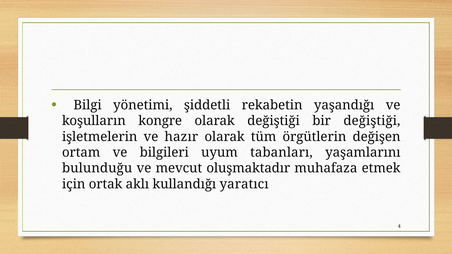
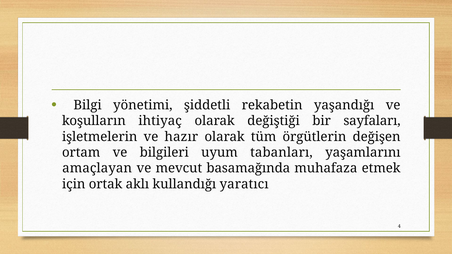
kongre: kongre -> ihtiyaç
bir değiştiği: değiştiği -> sayfaları
bulunduğu: bulunduğu -> amaçlayan
oluşmaktadır: oluşmaktadır -> basamağında
